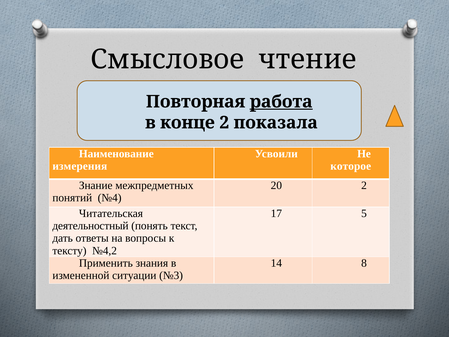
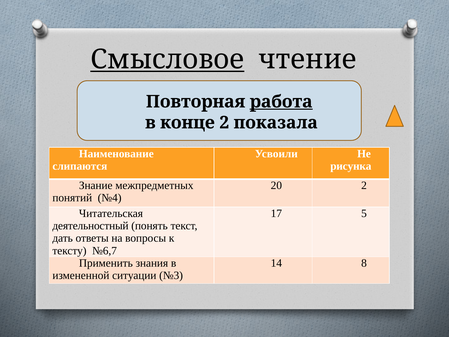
Смысловое underline: none -> present
измерения: измерения -> слипаются
которое: которое -> рисунка
№4,2: №4,2 -> №6,7
